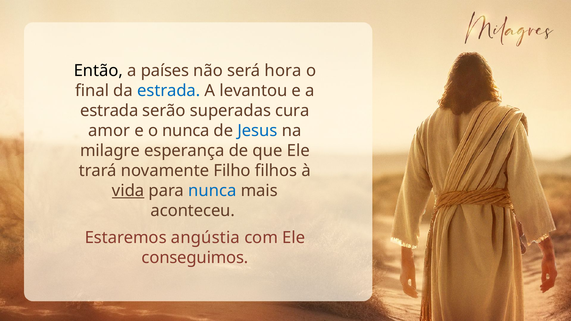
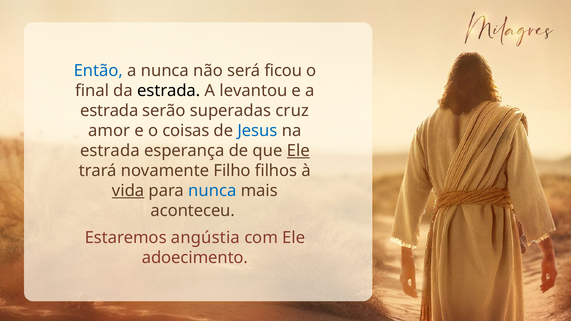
Então colour: black -> blue
a países: países -> nunca
hora: hora -> ficou
estrada at (169, 91) colour: blue -> black
cura: cura -> cruz
o nunca: nunca -> coisas
milagre at (110, 151): milagre -> estrada
Ele at (298, 151) underline: none -> present
conseguimos: conseguimos -> adoecimento
